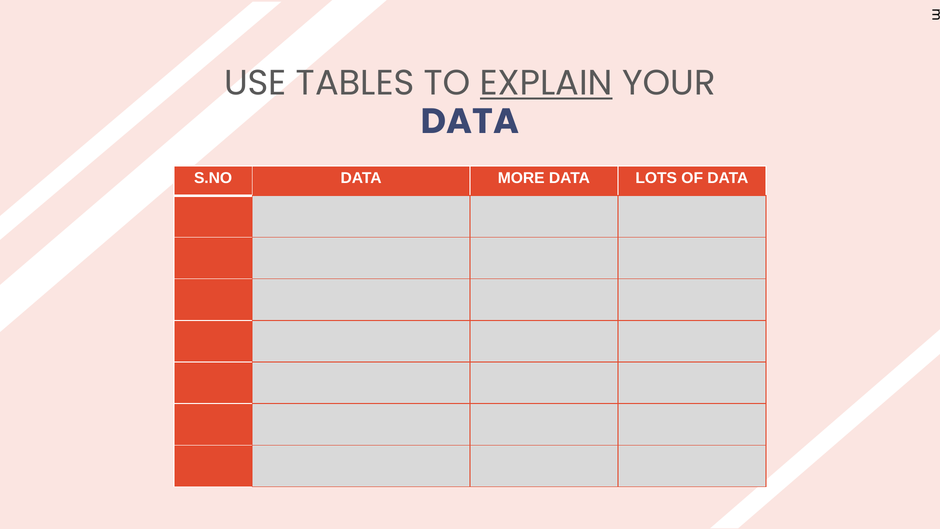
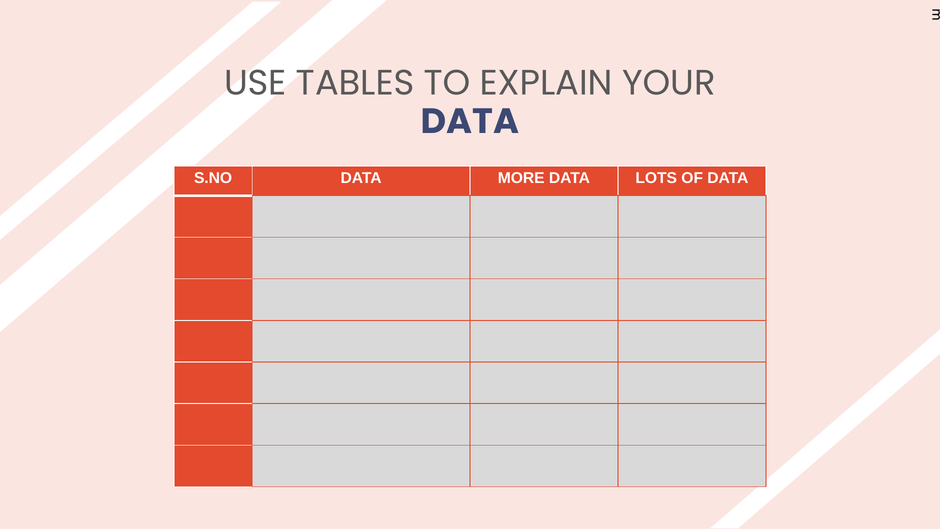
EXPLAIN underline: present -> none
